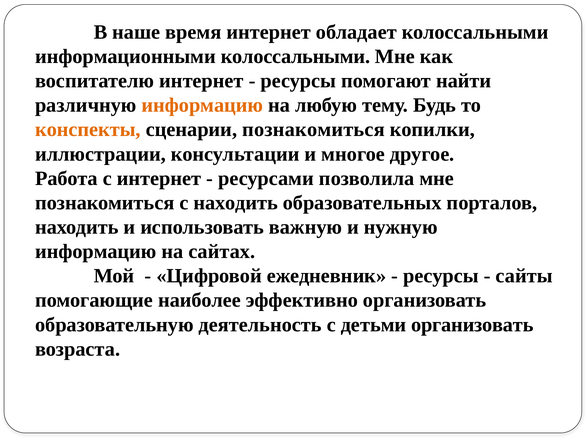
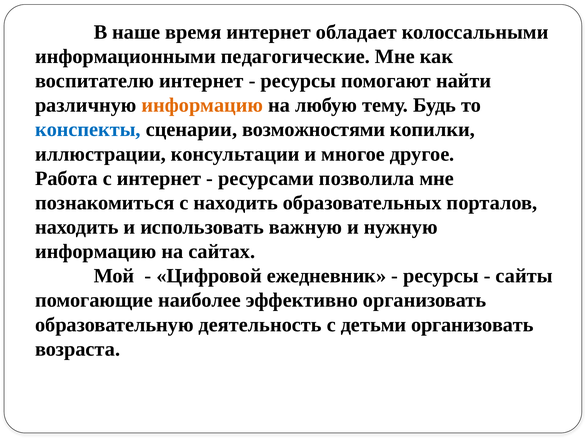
информационными колоссальными: колоссальными -> педагогические
конспекты colour: orange -> blue
сценарии познакомиться: познакомиться -> возможностями
